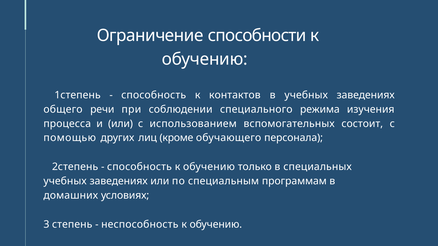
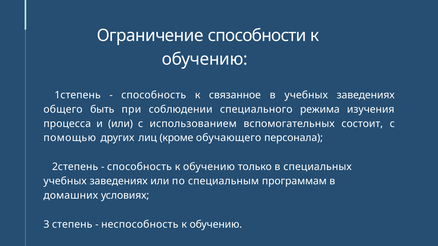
контактов: контактов -> связанное
речи: речи -> быть
